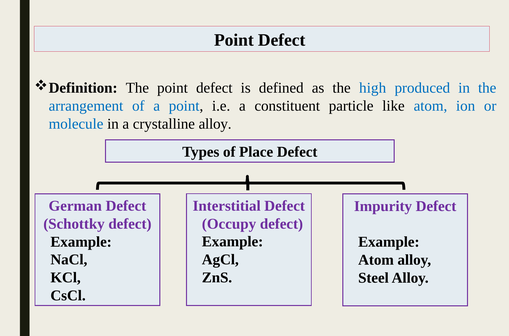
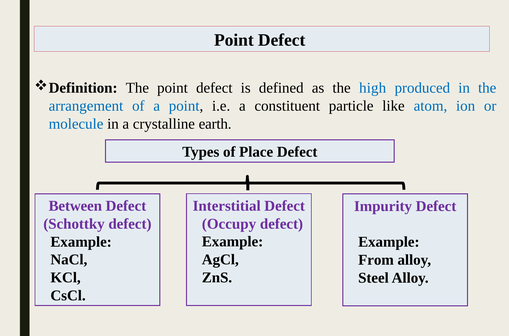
crystalline alloy: alloy -> earth
German: German -> Between
Atom at (376, 260): Atom -> From
